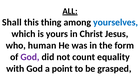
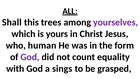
thing: thing -> trees
yourselves colour: blue -> purple
point: point -> sings
